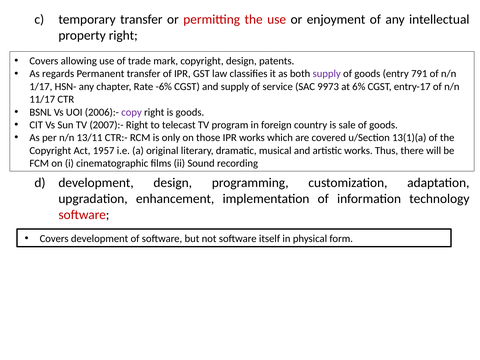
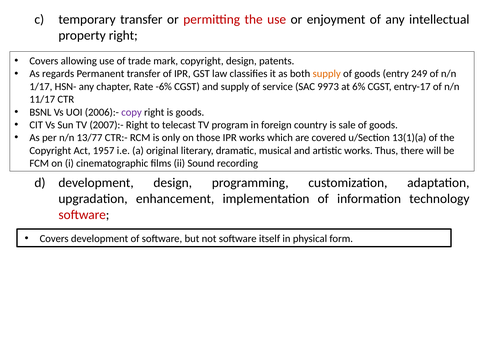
supply at (327, 74) colour: purple -> orange
791: 791 -> 249
13/11: 13/11 -> 13/77
